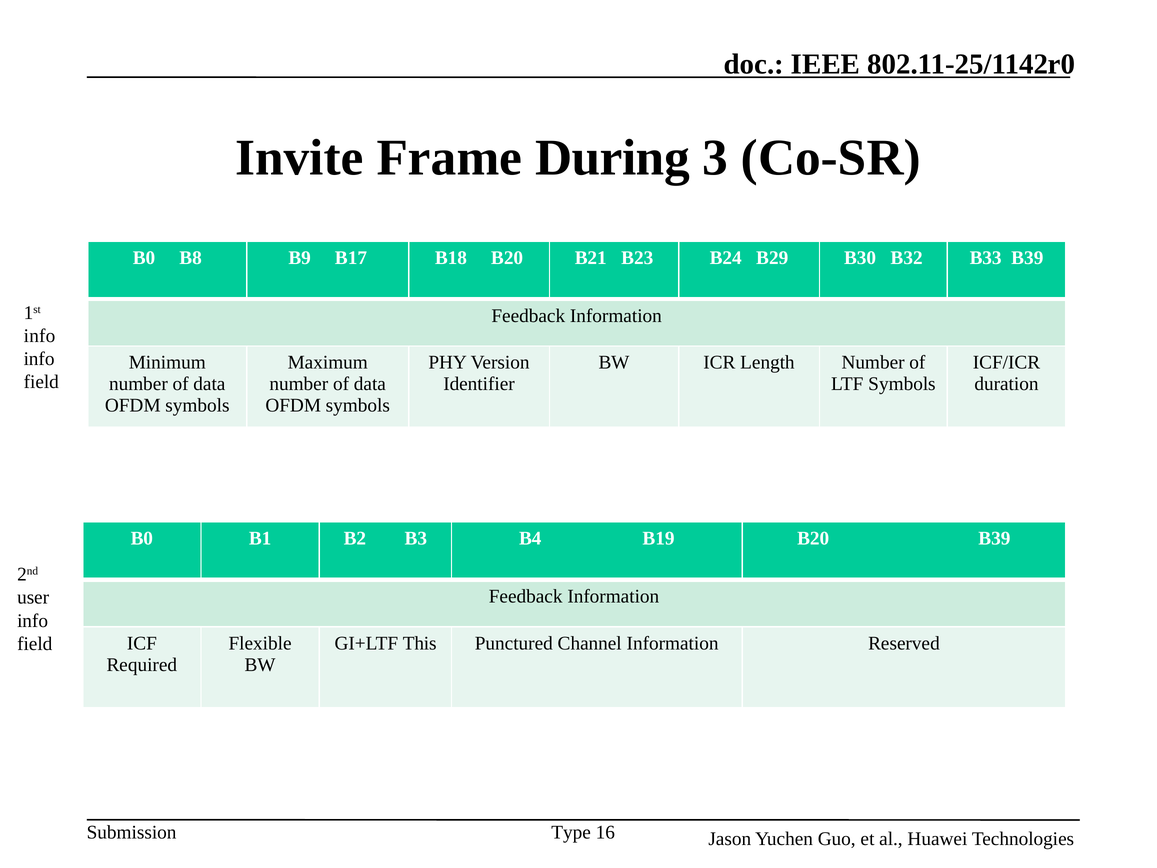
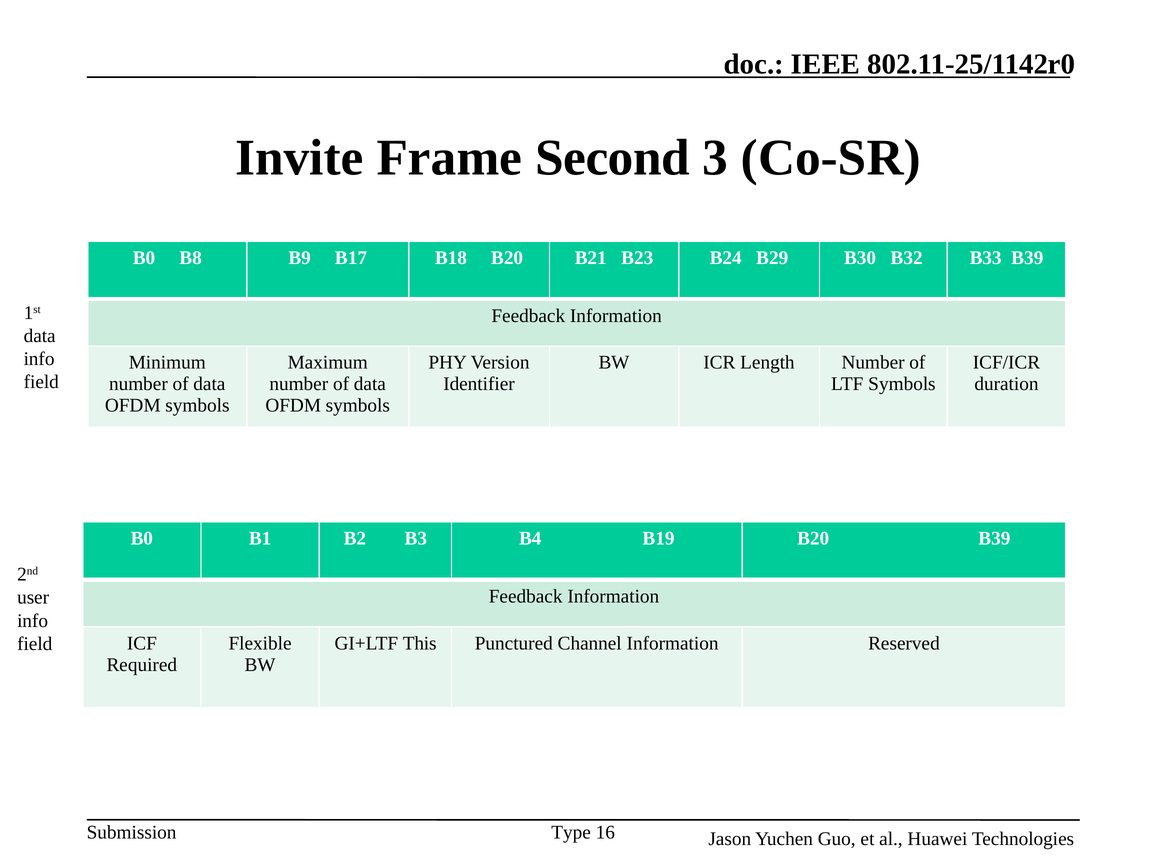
During: During -> Second
info at (40, 336): info -> data
